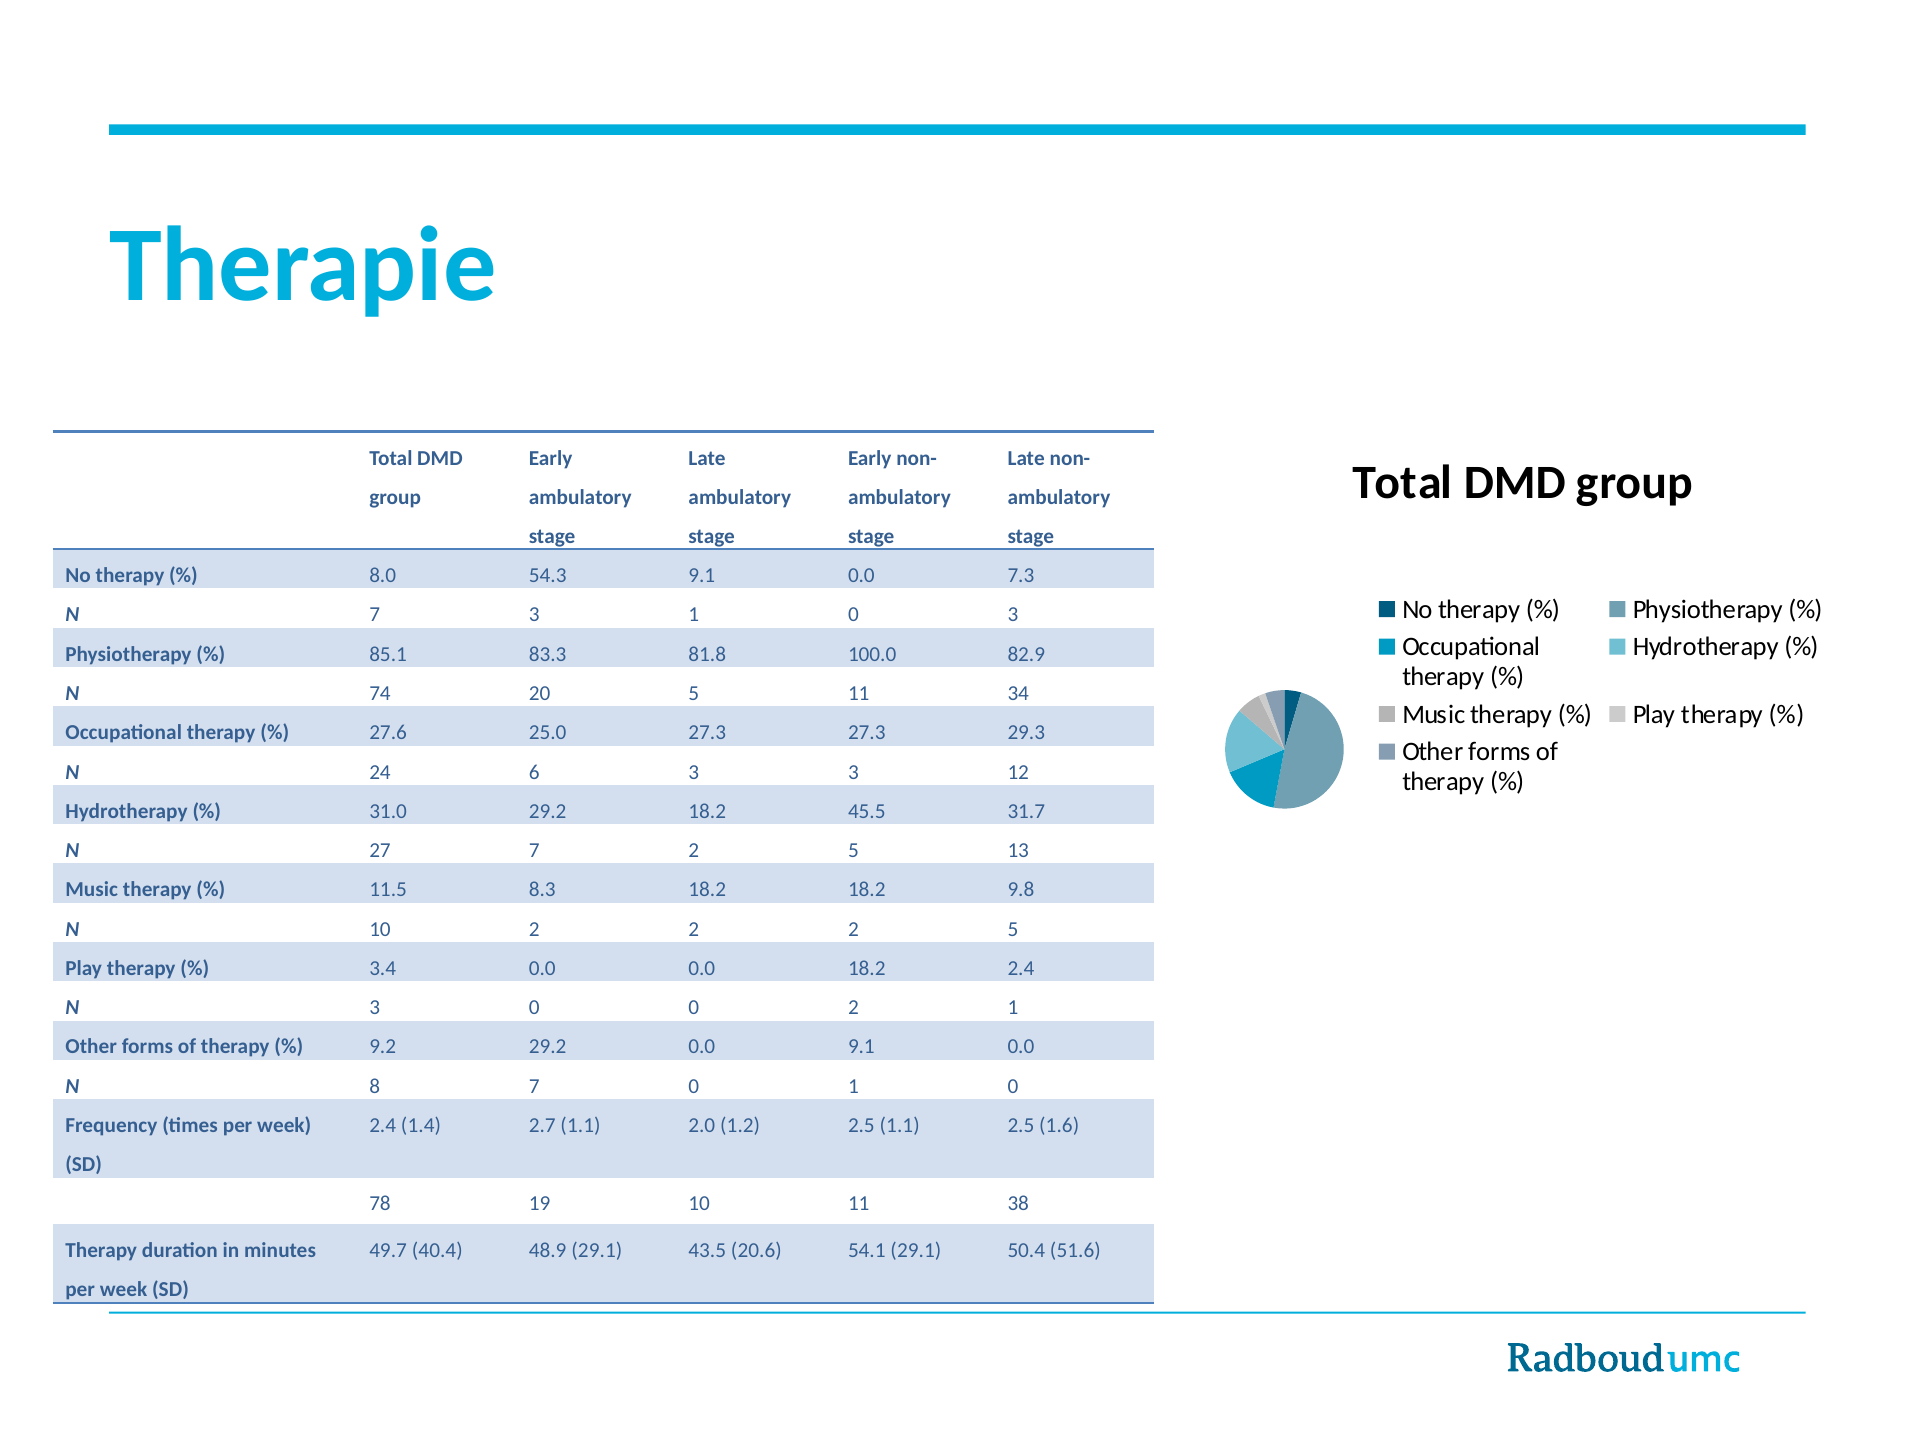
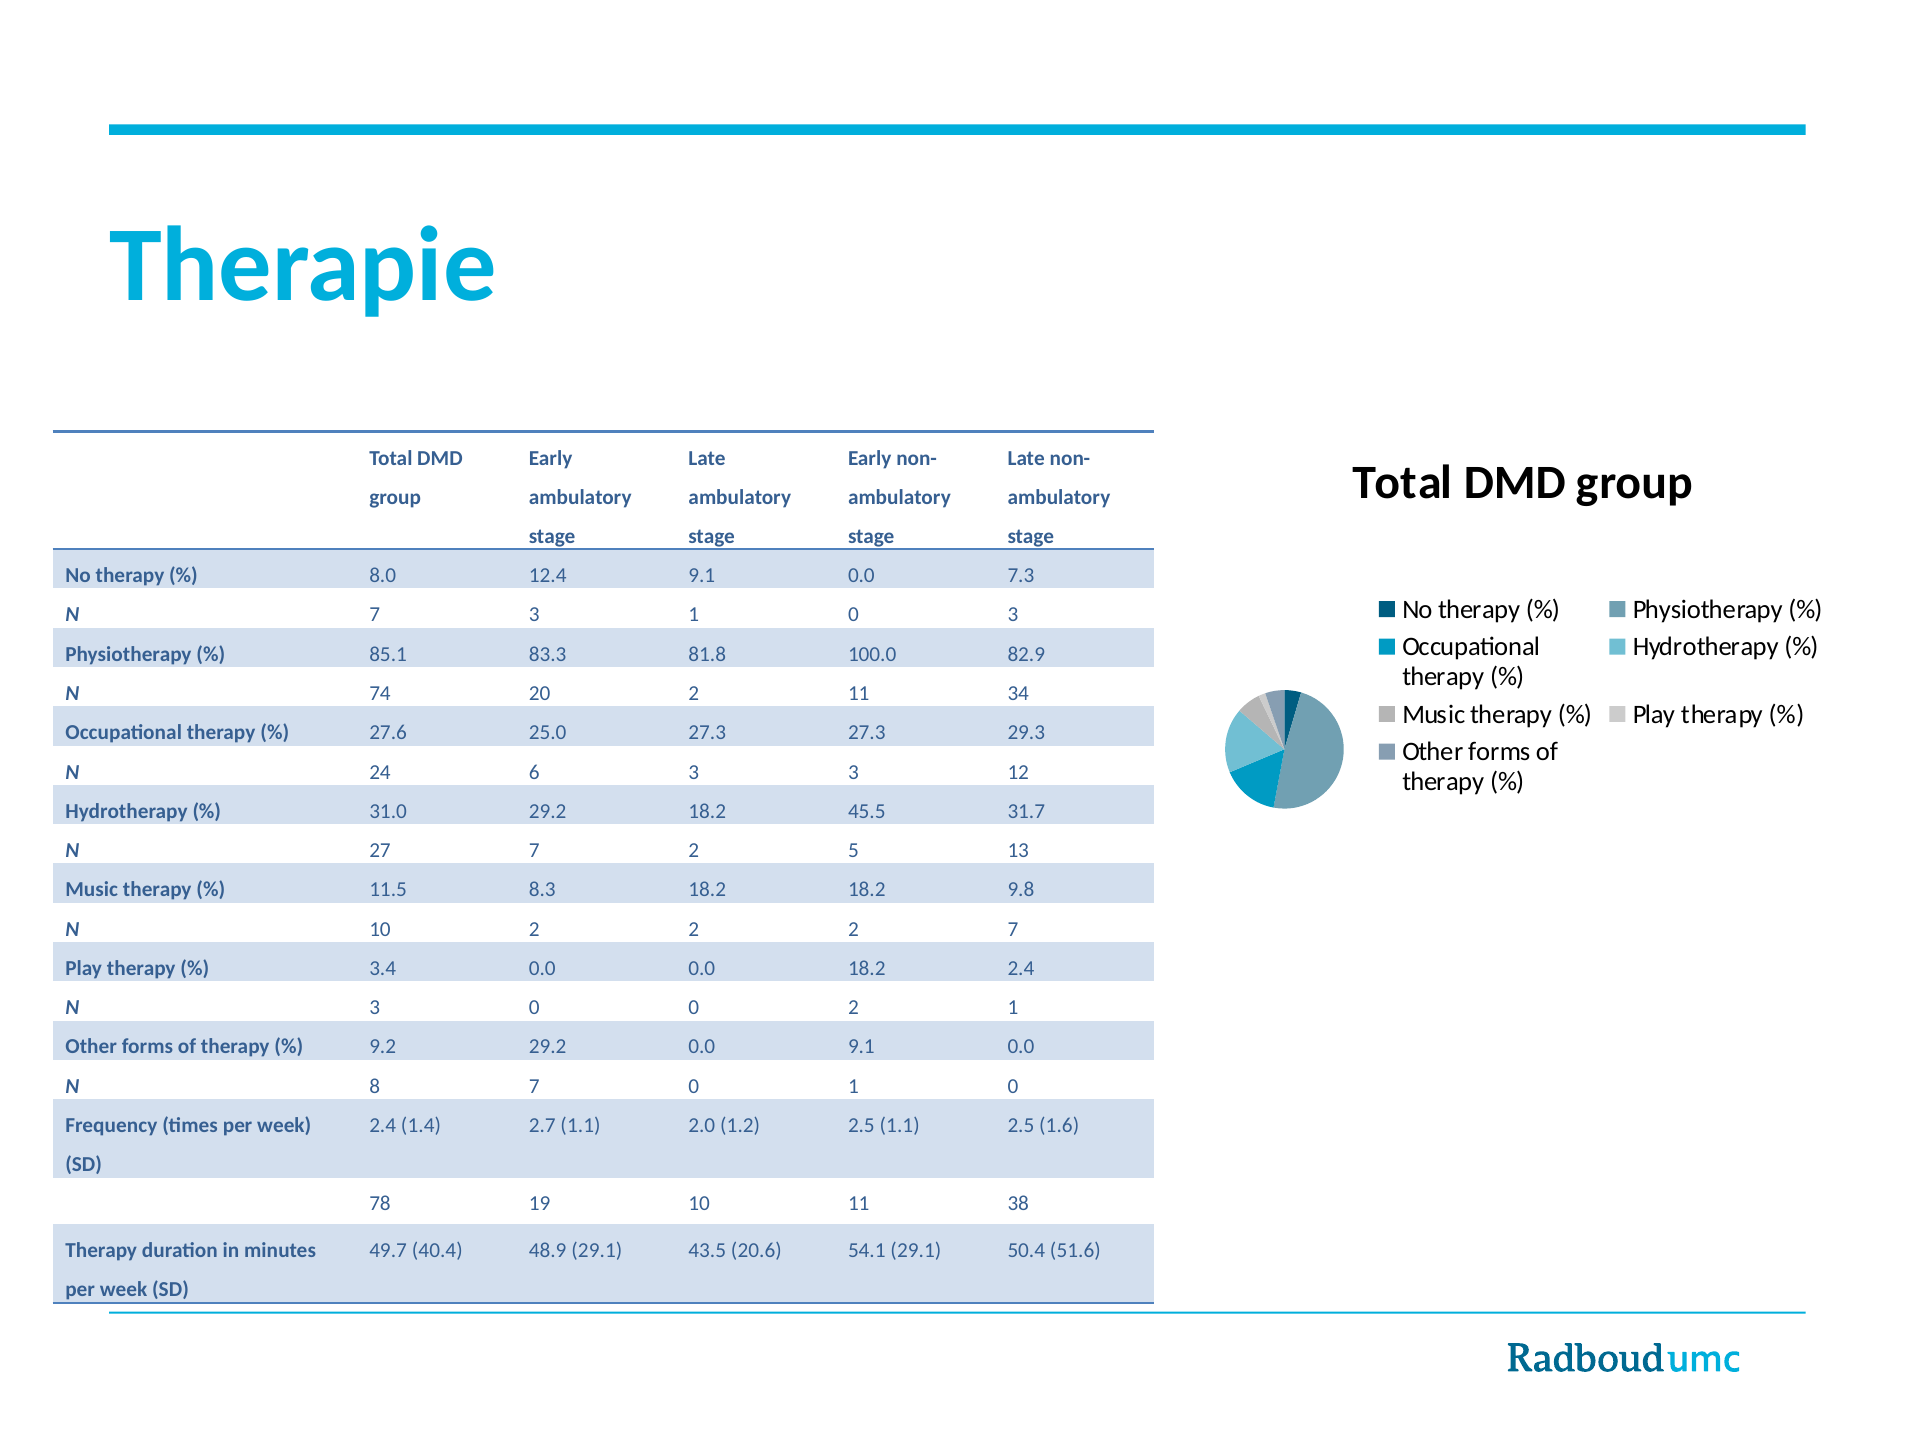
54.3: 54.3 -> 12.4
20 5: 5 -> 2
2 2 5: 5 -> 7
